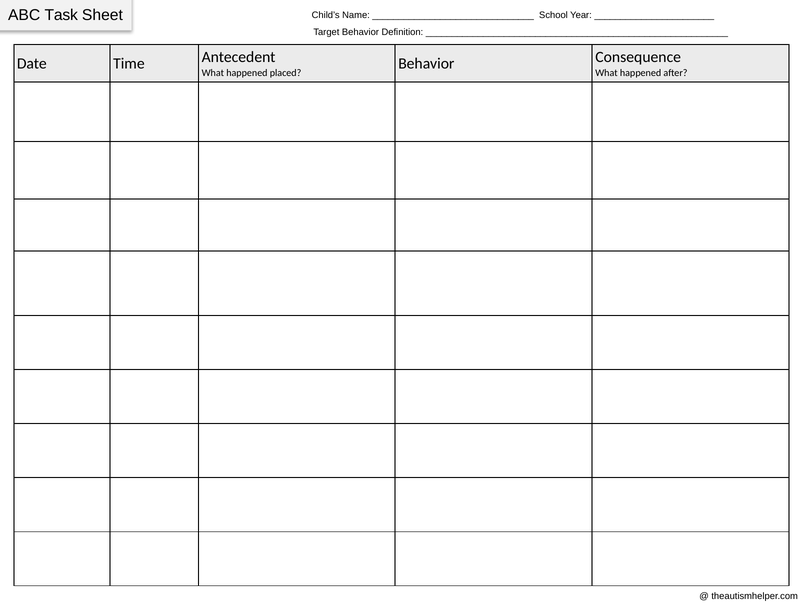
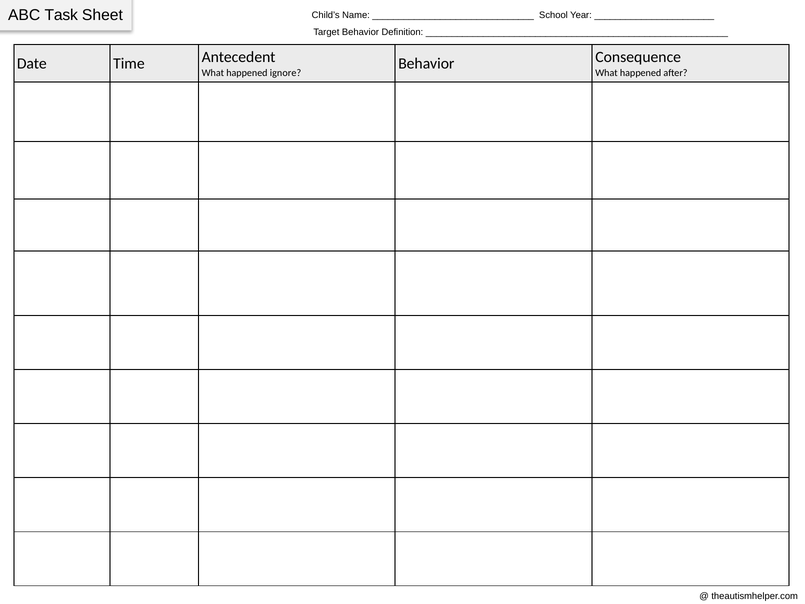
placed: placed -> ignore
